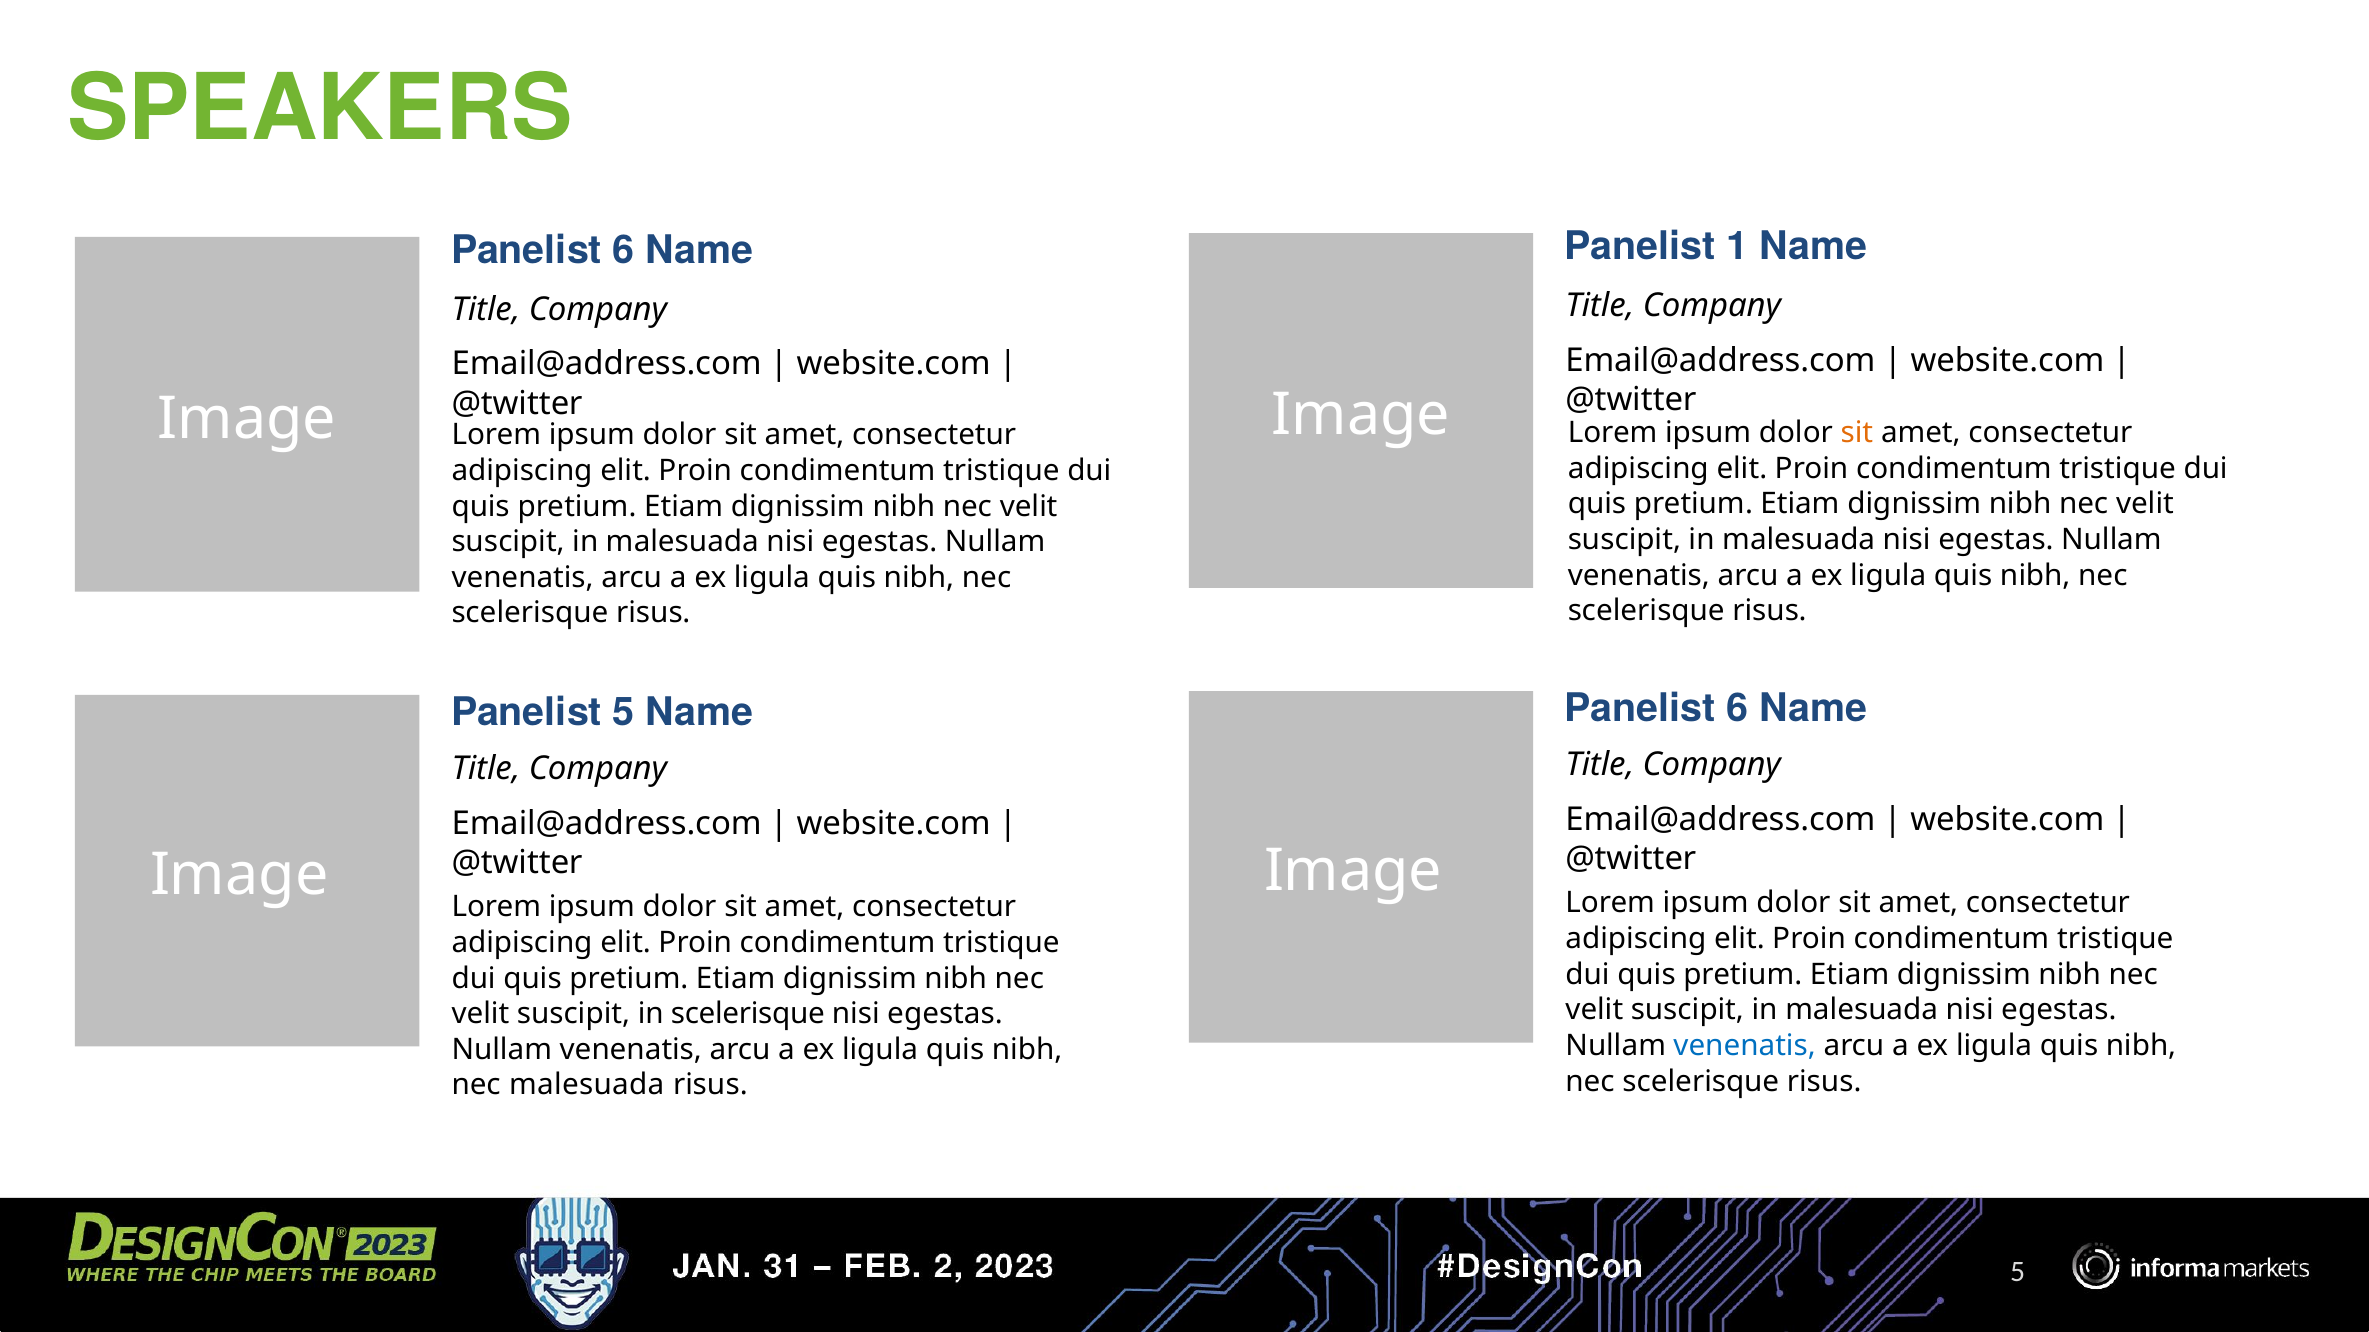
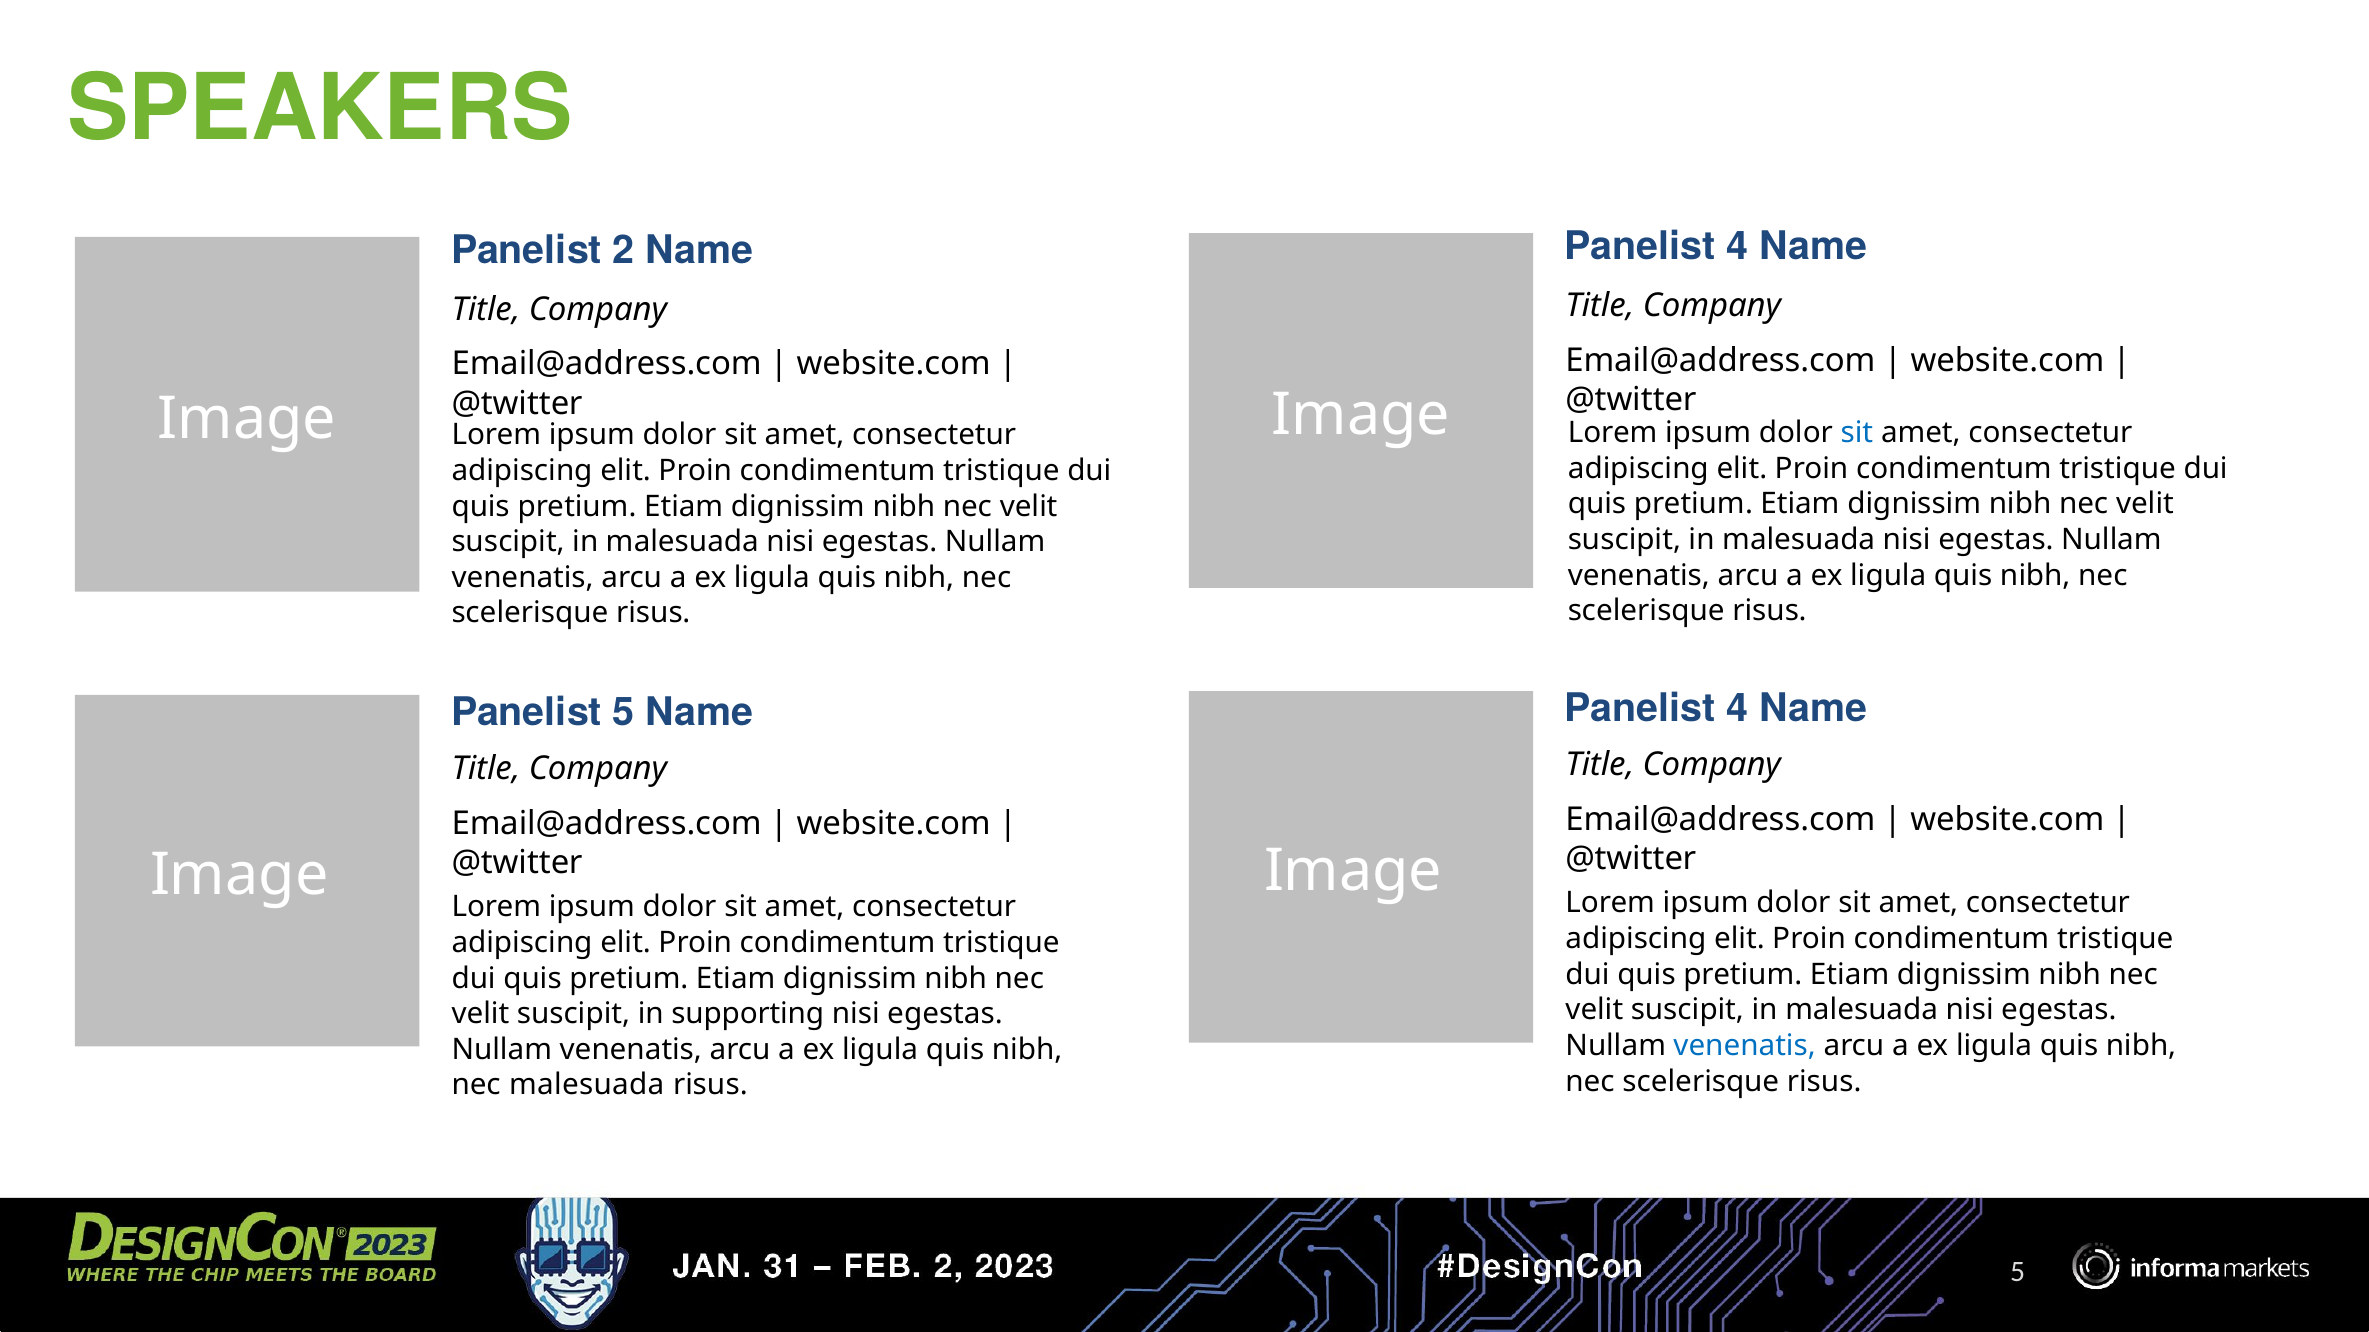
1 at (1738, 246): 1 -> 4
6 at (624, 250): 6 -> 2
sit at (1857, 433) colour: orange -> blue
6 at (1738, 709): 6 -> 4
in scelerisque: scelerisque -> supporting
